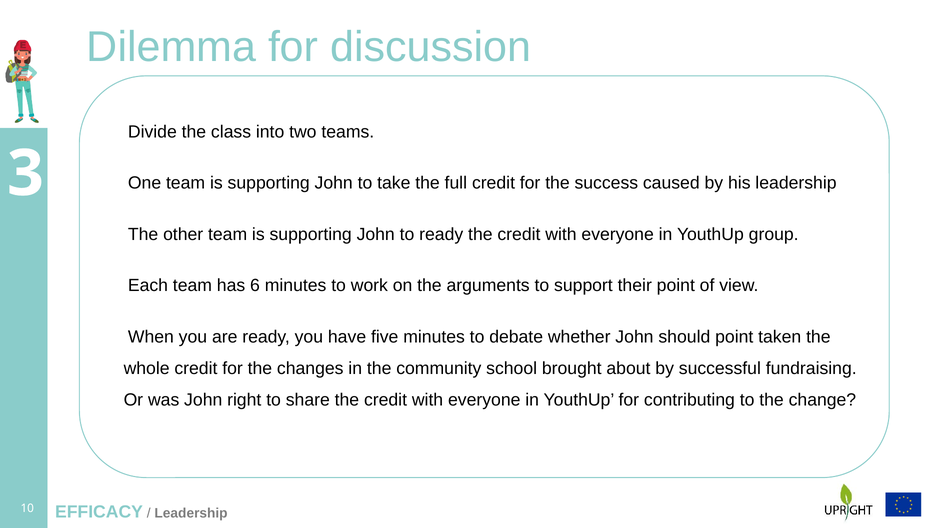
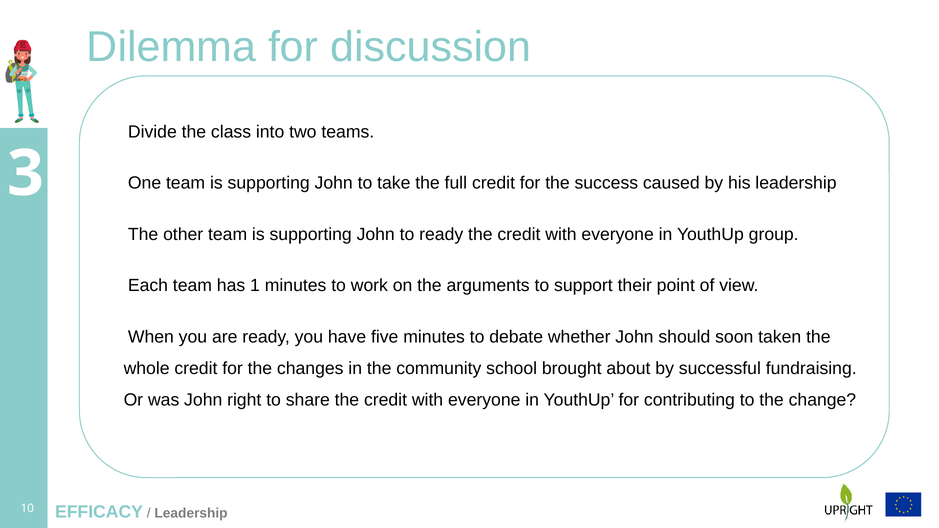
6: 6 -> 1
should point: point -> soon
